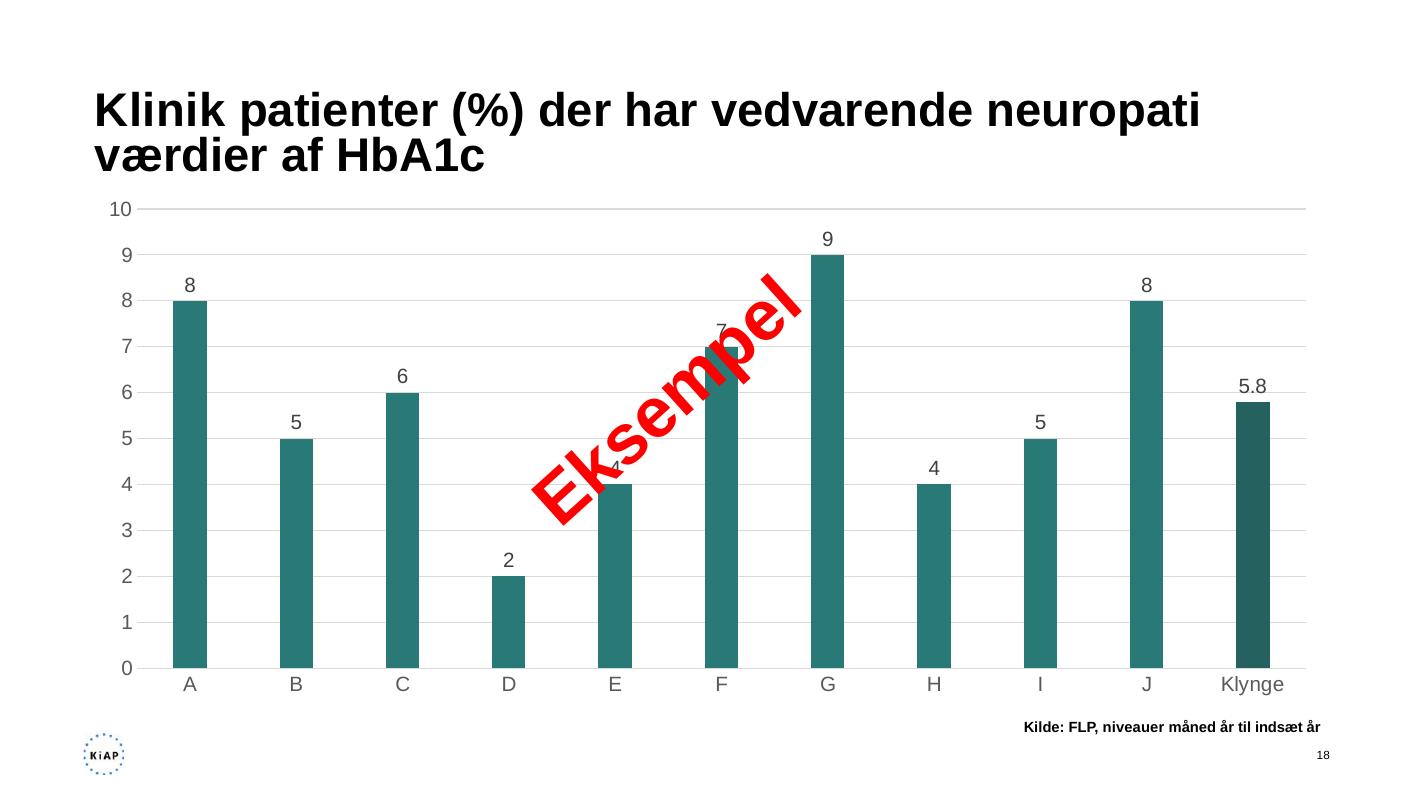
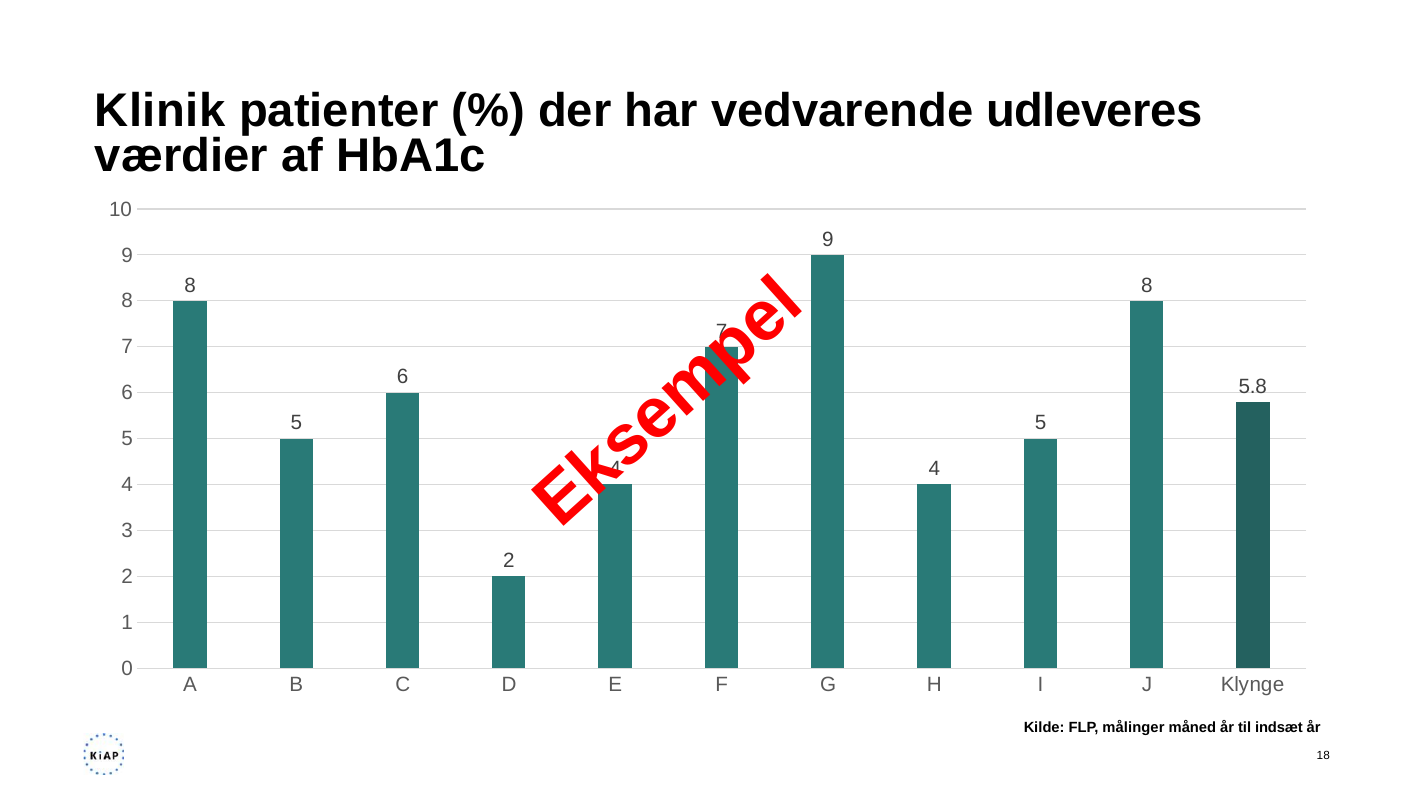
neuropati: neuropati -> udleveres
niveauer: niveauer -> målinger
